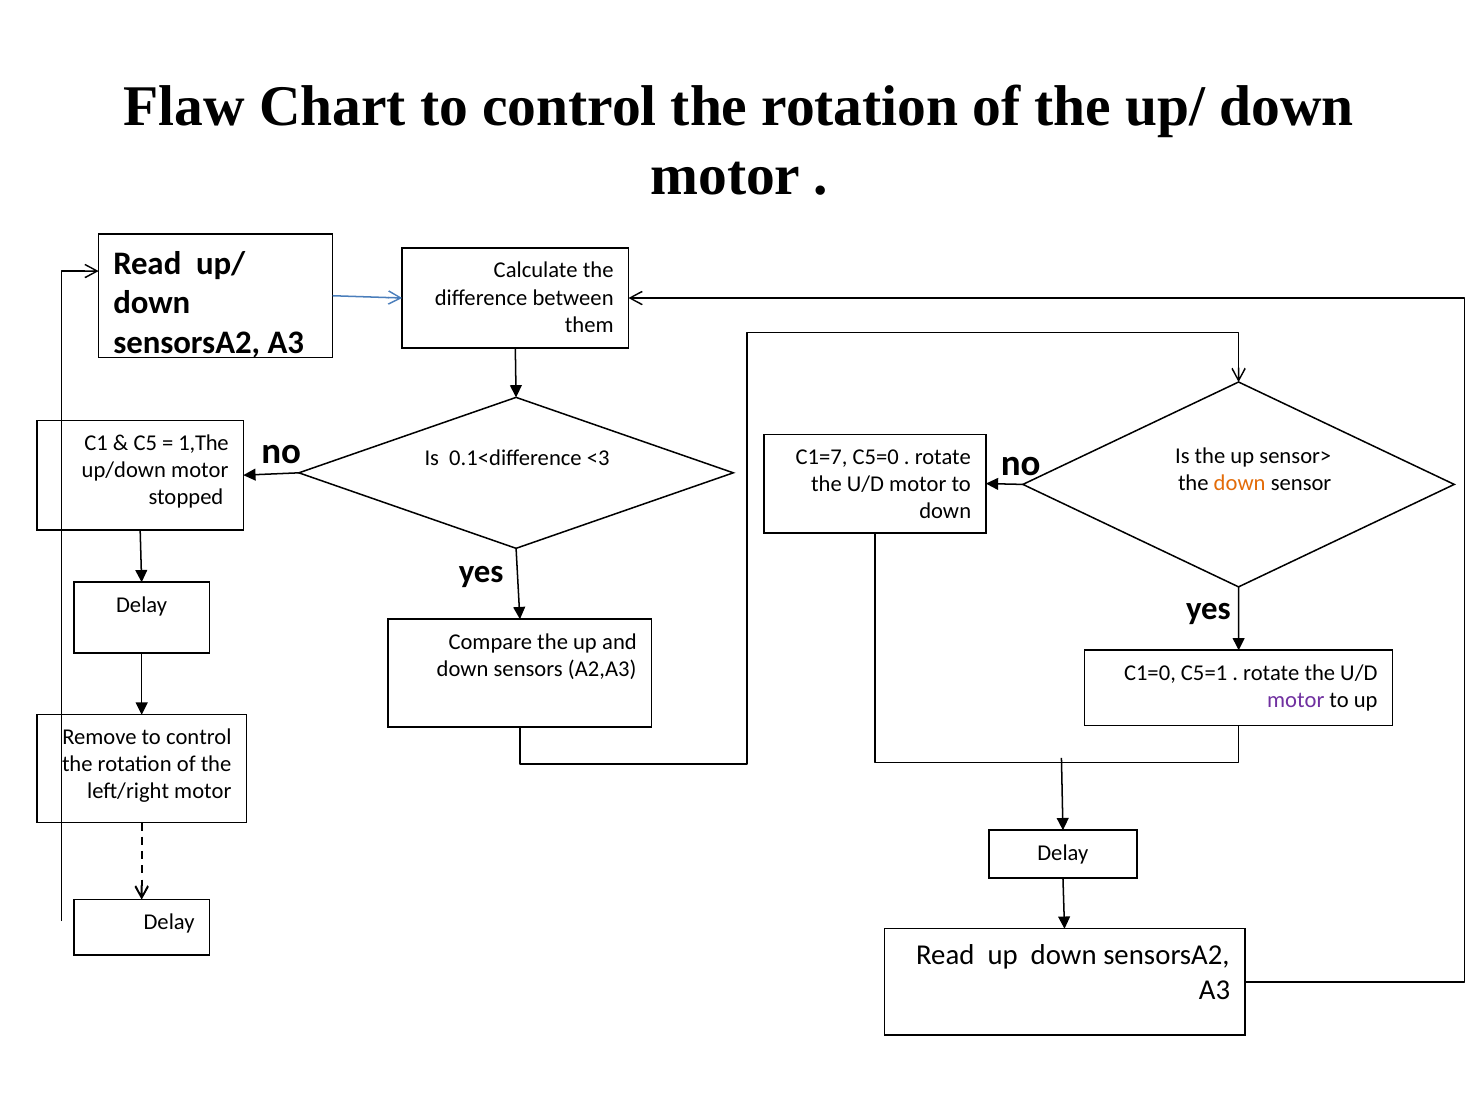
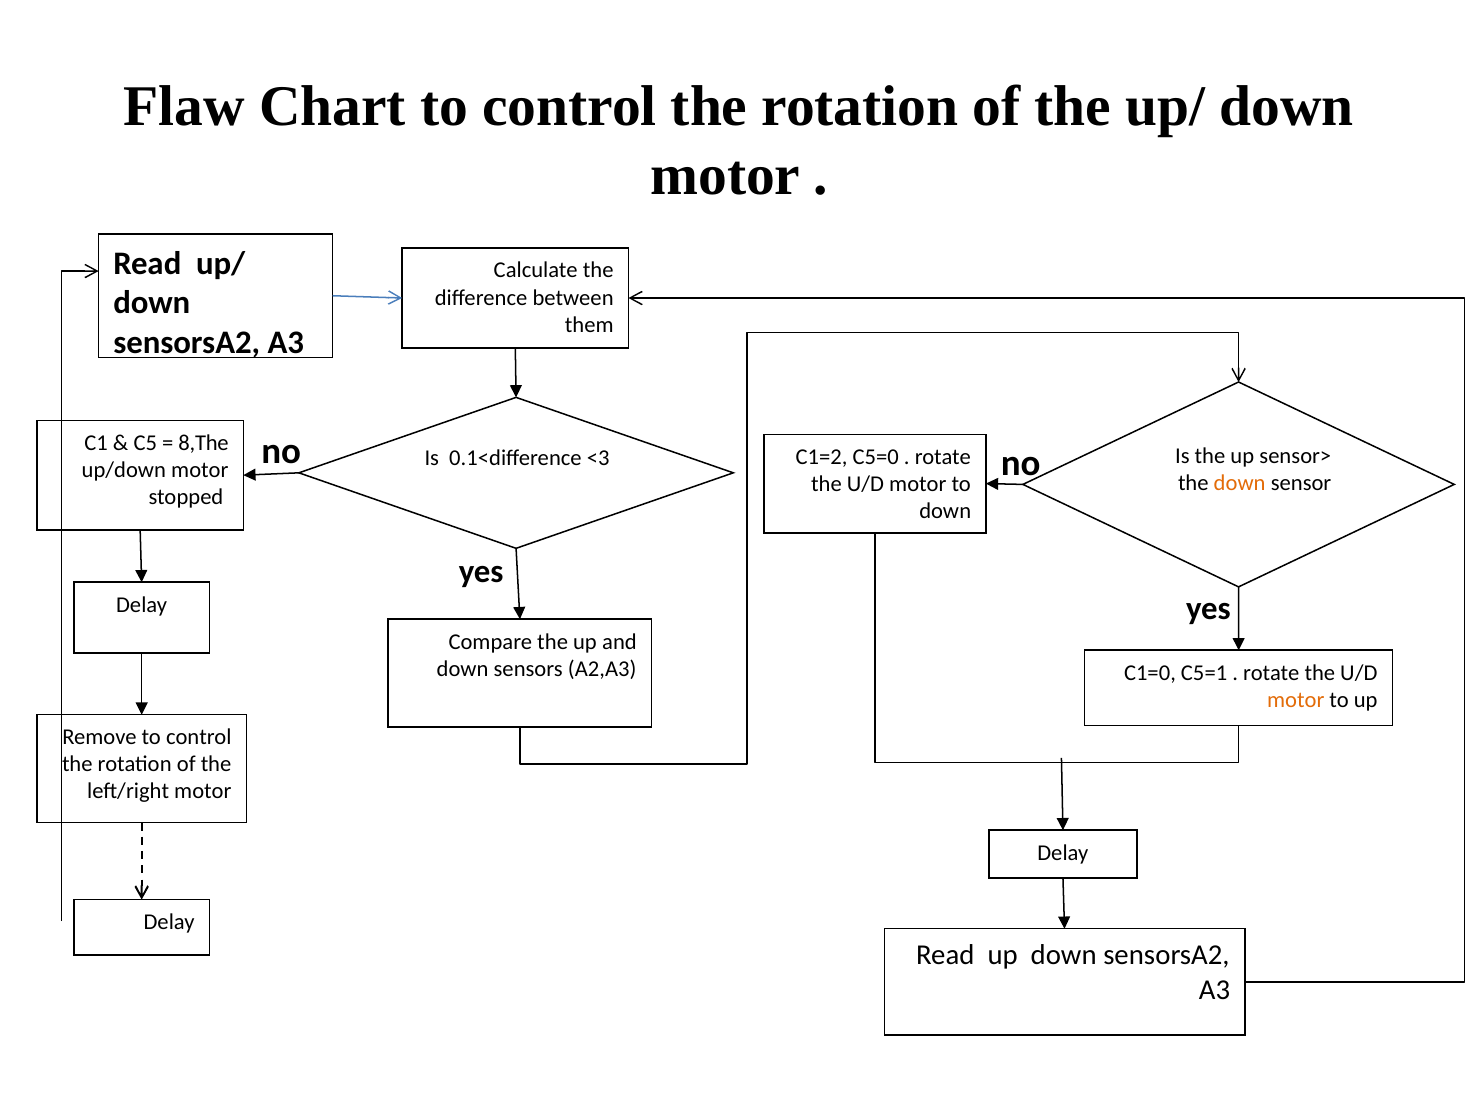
1,The: 1,The -> 8,The
C1=7: C1=7 -> C1=2
motor at (1296, 700) colour: purple -> orange
